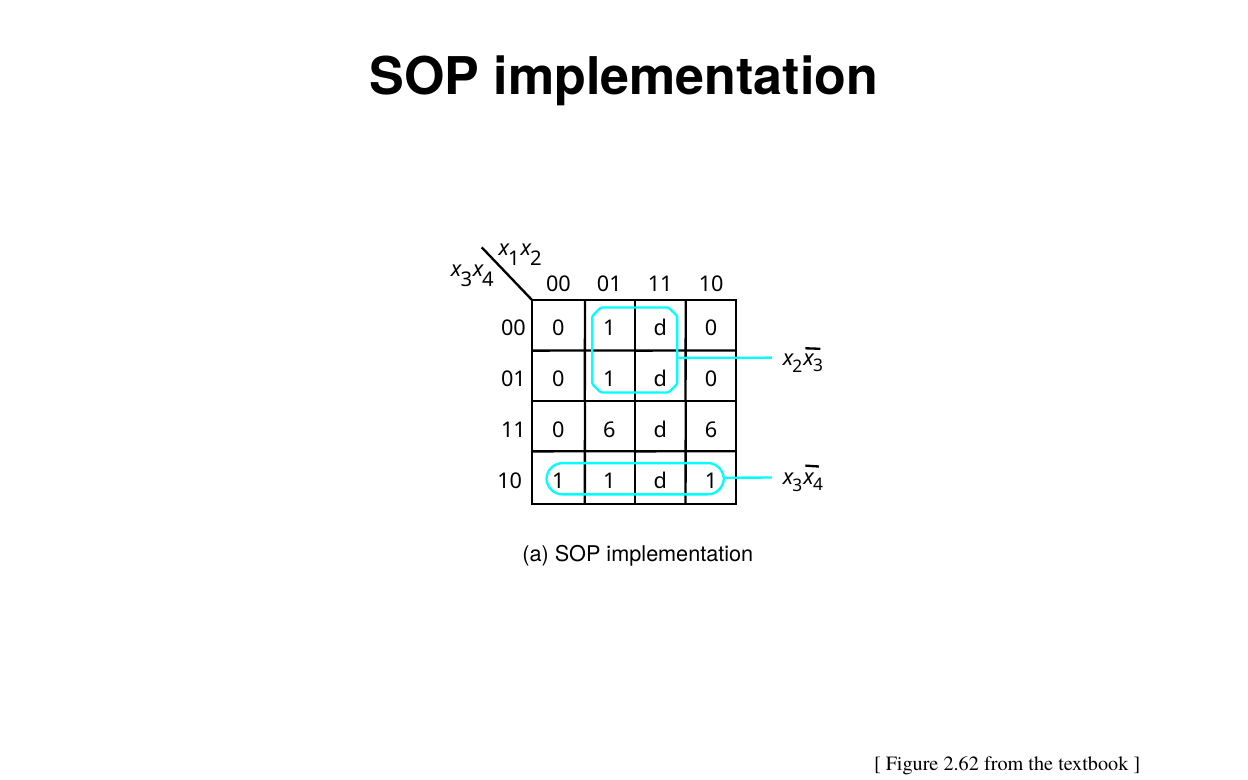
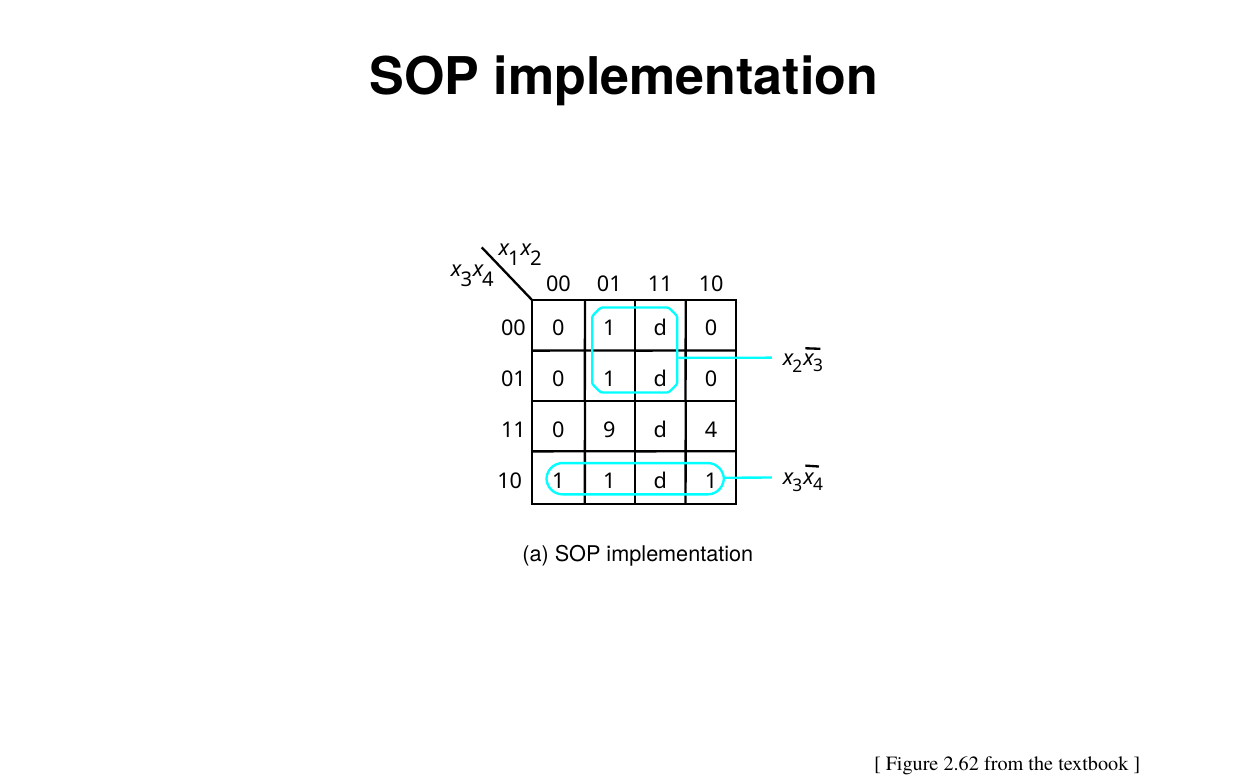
0 6: 6 -> 9
d 6: 6 -> 4
